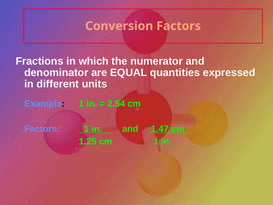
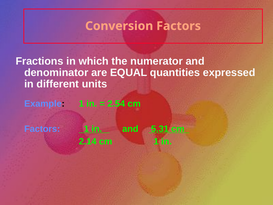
1.47: 1.47 -> 5.31
1.25: 1.25 -> 2.14
